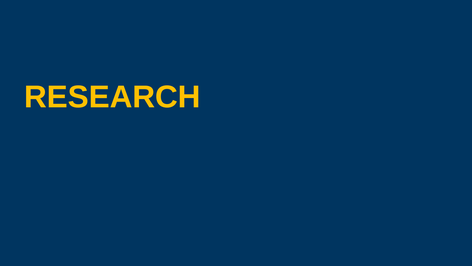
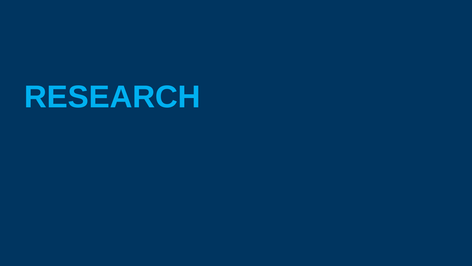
RESEARCH colour: yellow -> light blue
